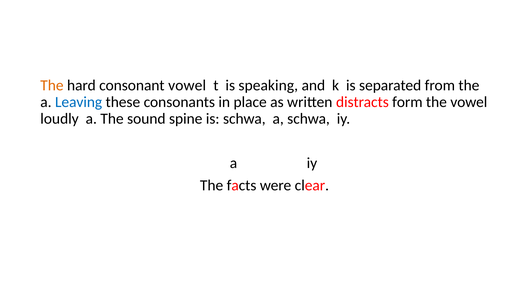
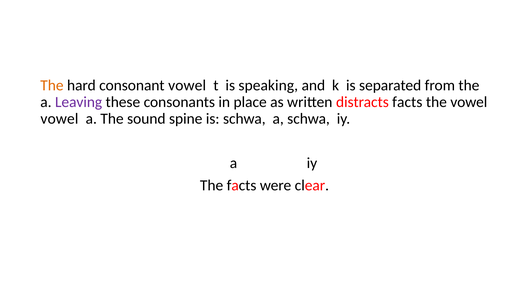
Leaving colour: blue -> purple
distracts form: form -> facts
loudly at (60, 119): loudly -> vowel
